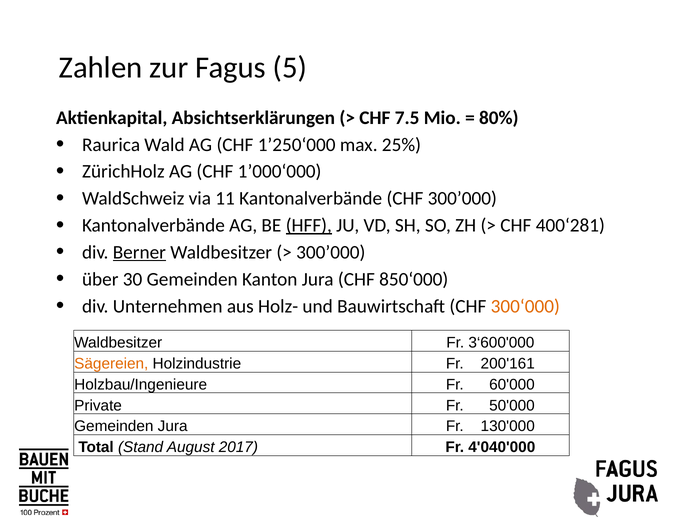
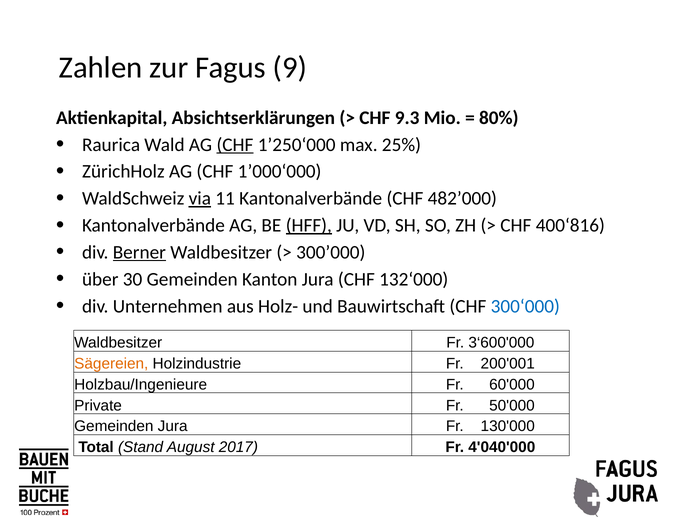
5: 5 -> 9
7.5: 7.5 -> 9.3
CHF at (235, 145) underline: none -> present
via underline: none -> present
CHF 300’000: 300’000 -> 482’000
400‘281: 400‘281 -> 400‘816
850‘000: 850‘000 -> 132‘000
300‘000 colour: orange -> blue
200'161: 200'161 -> 200'001
